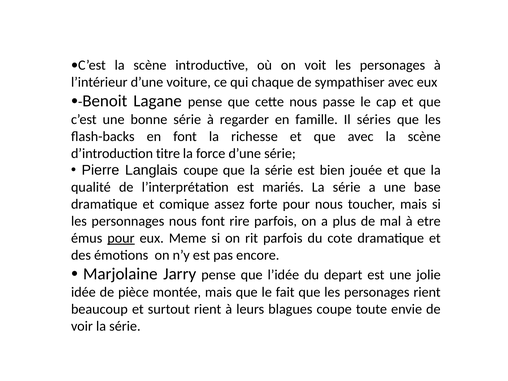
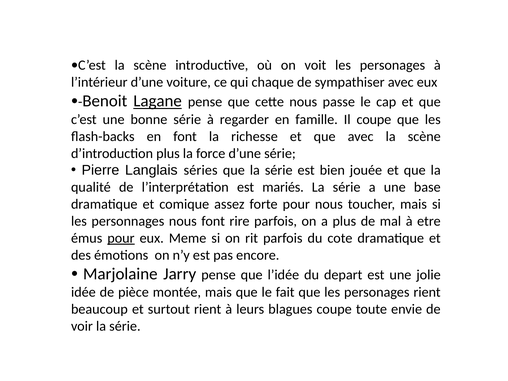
Lagane underline: none -> present
Il séries: séries -> coupe
d’introduction titre: titre -> plus
Langlais coupe: coupe -> séries
